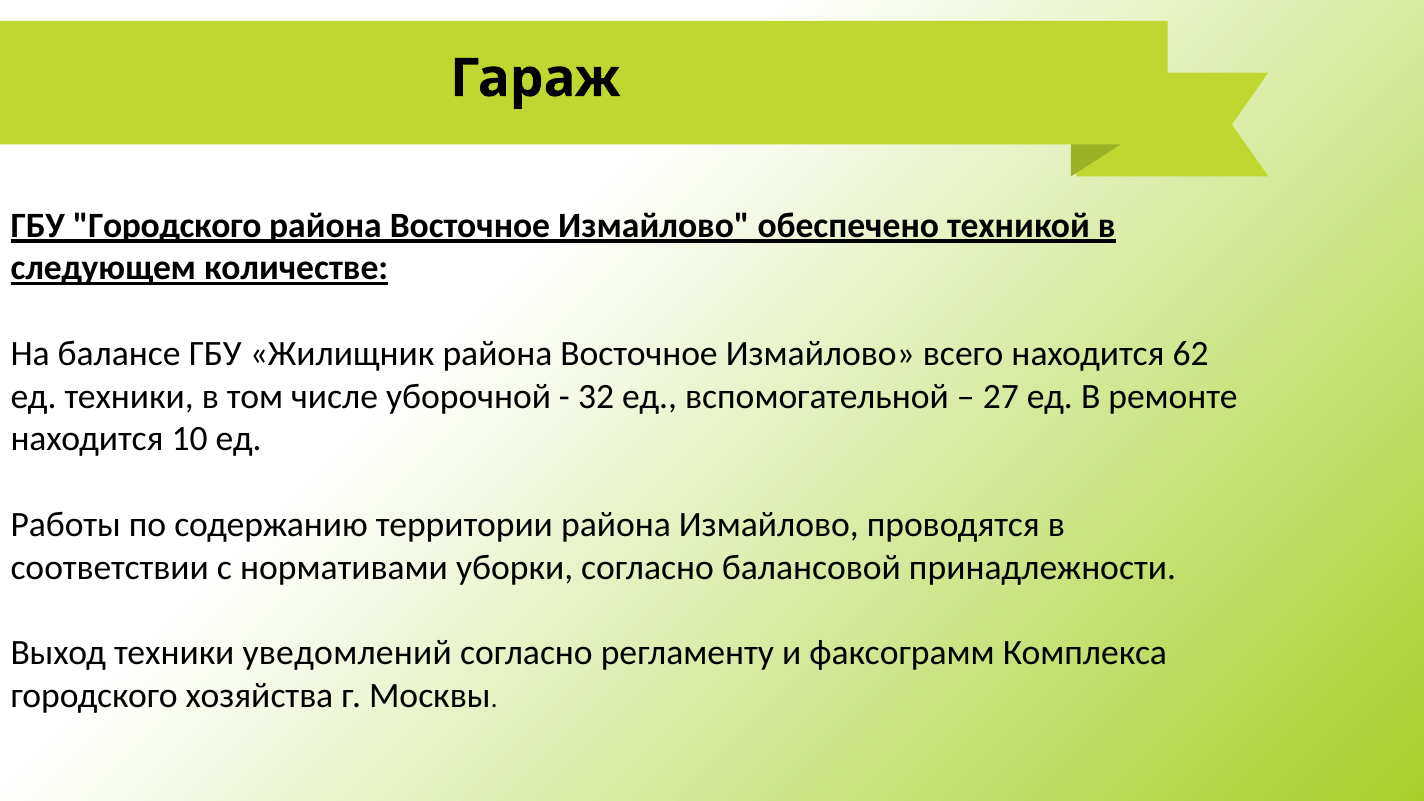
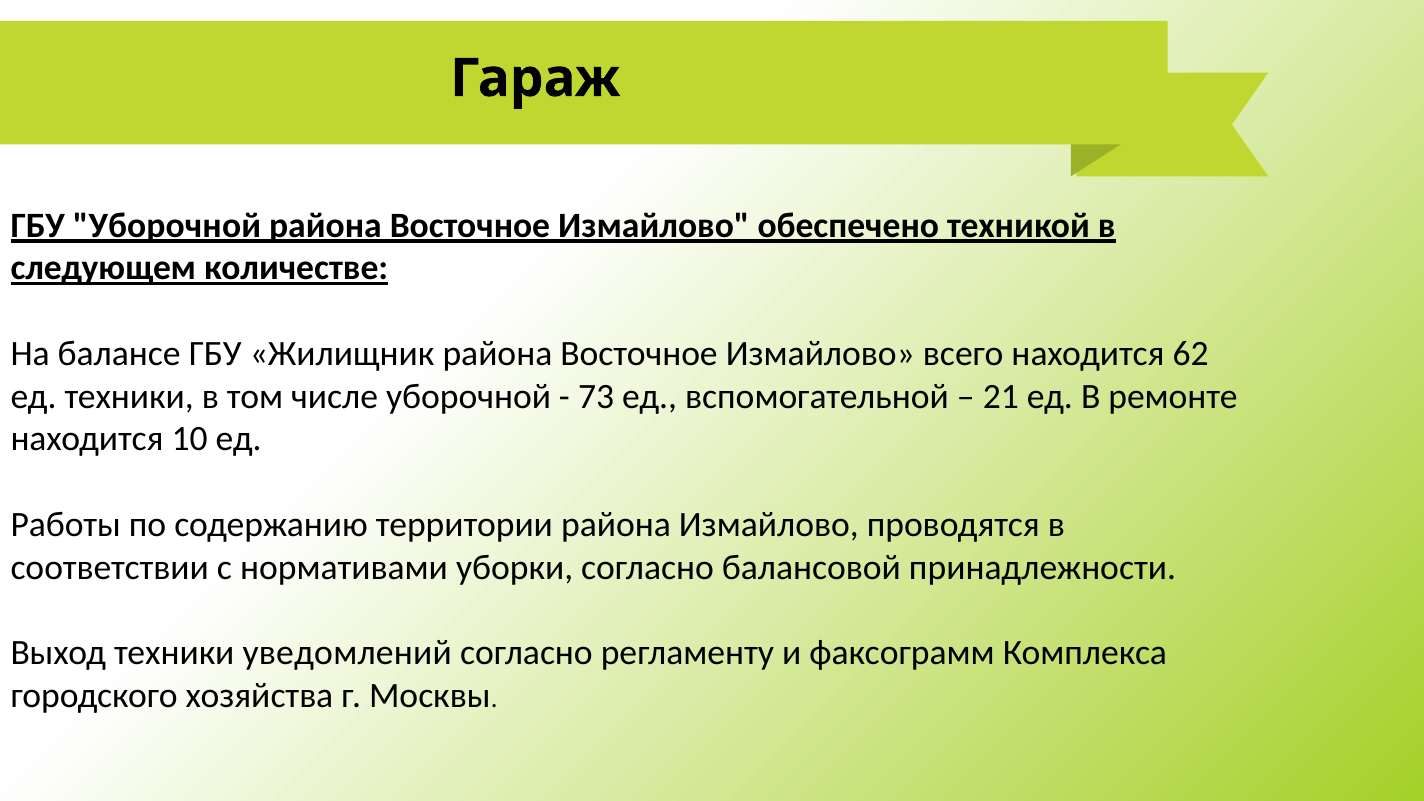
ГБУ Городского: Городского -> Уборочной
32: 32 -> 73
27: 27 -> 21
